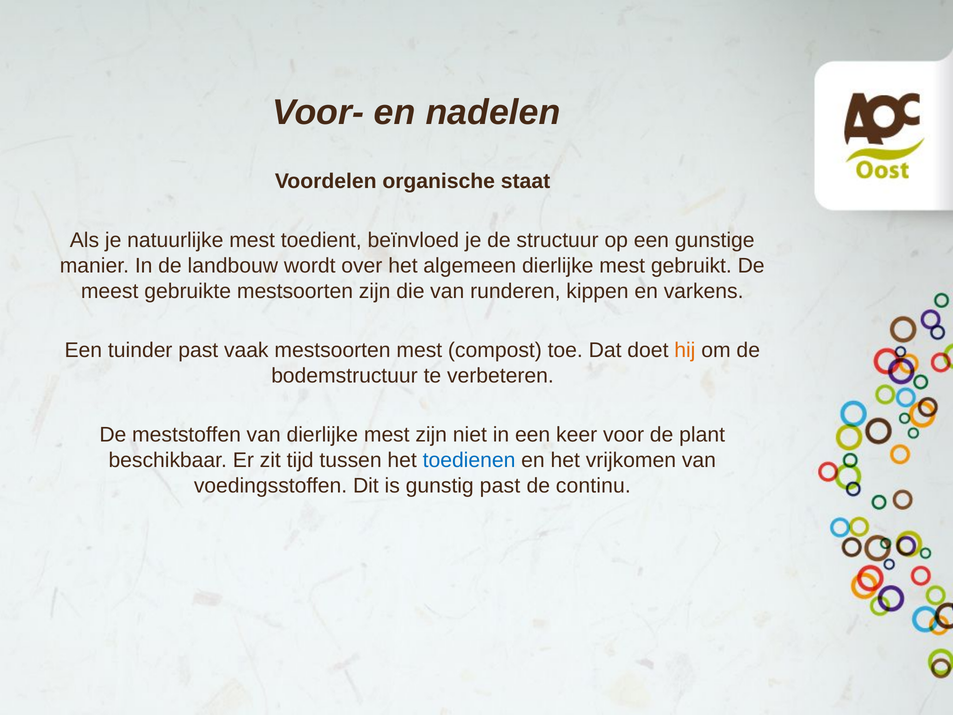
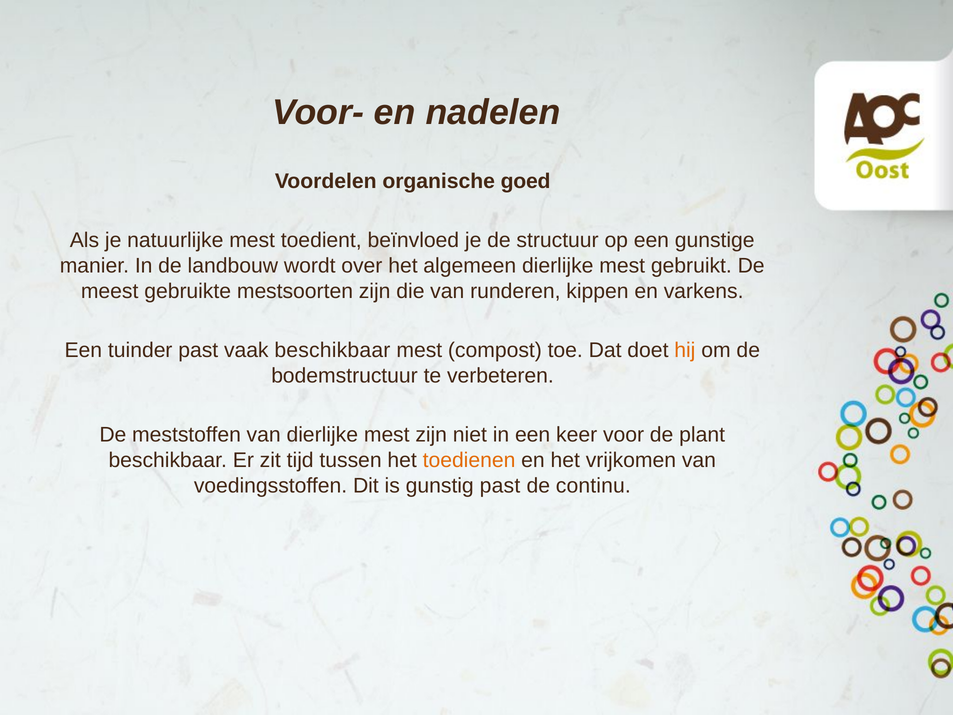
staat: staat -> goed
vaak mestsoorten: mestsoorten -> beschikbaar
toedienen colour: blue -> orange
